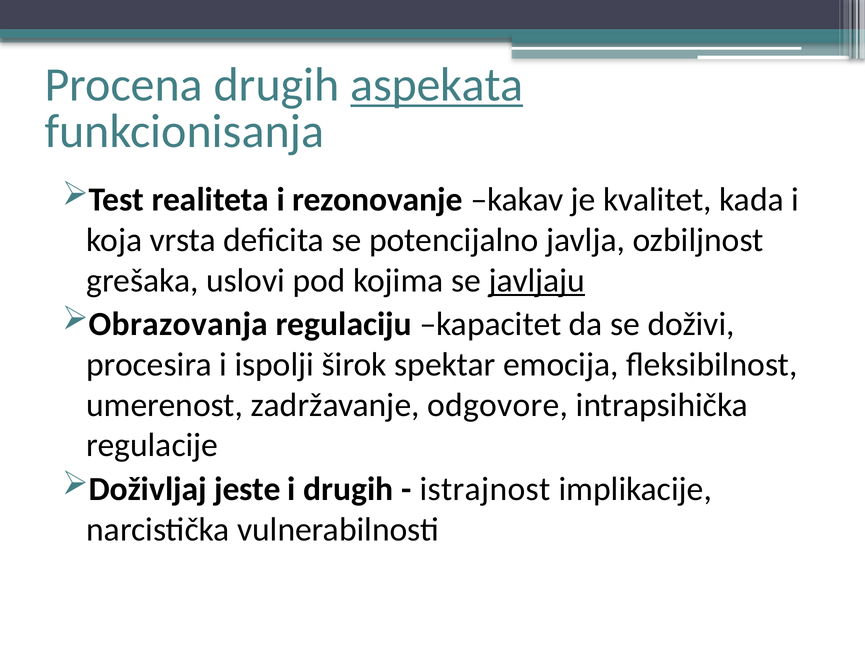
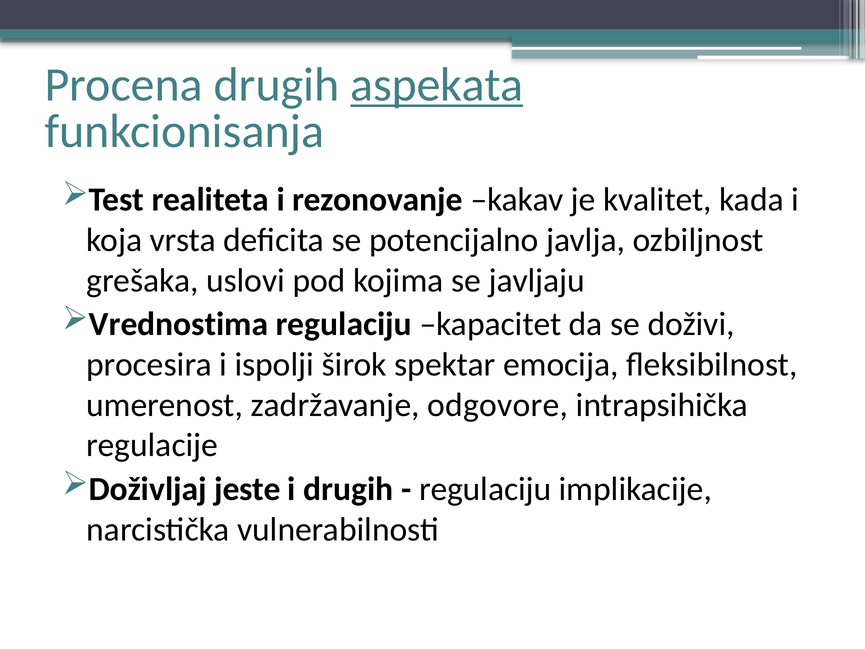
javljaju underline: present -> none
Obrazovanja: Obrazovanja -> Vrednostima
istrajnost at (485, 489): istrajnost -> regulaciju
